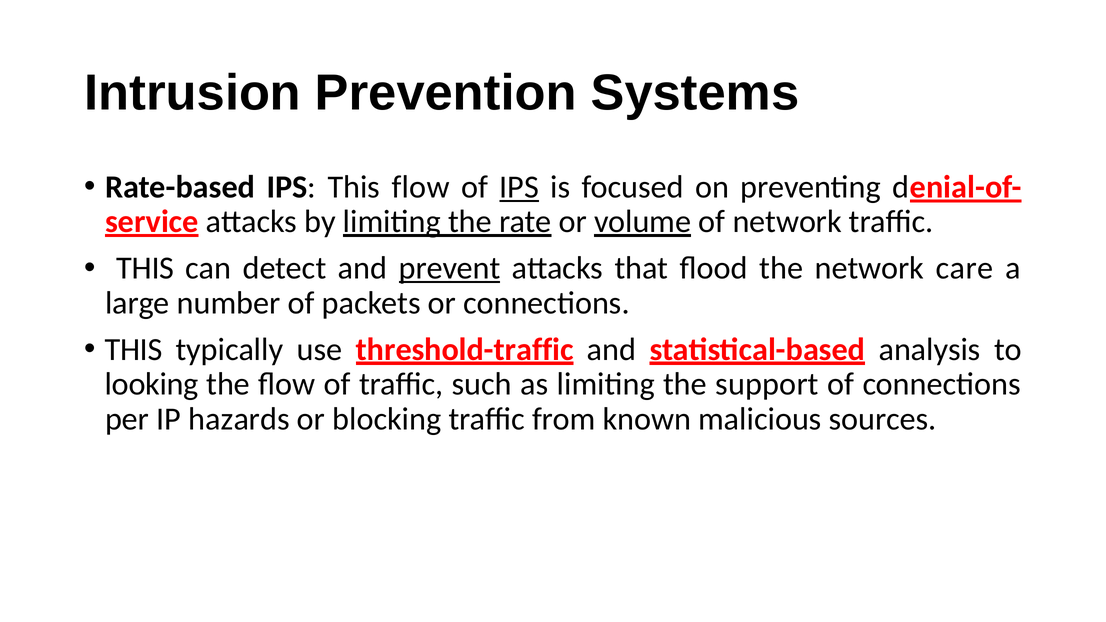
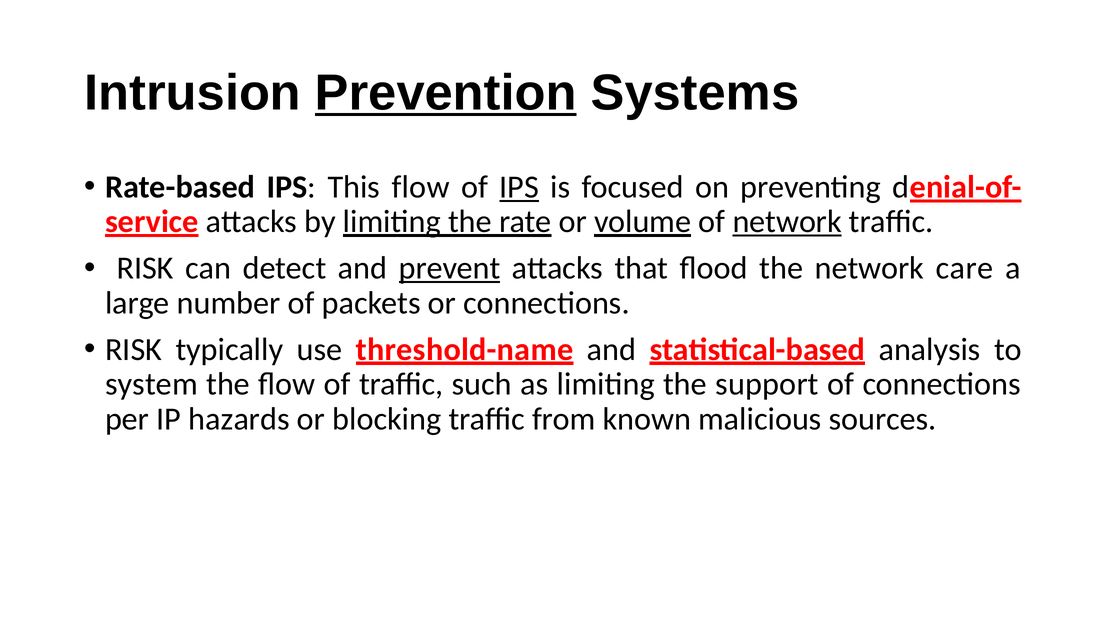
Prevention underline: none -> present
network at (787, 222) underline: none -> present
THIS at (145, 268): THIS -> RISK
THIS at (134, 349): THIS -> RISK
threshold-traffic: threshold-traffic -> threshold-name
looking: looking -> system
